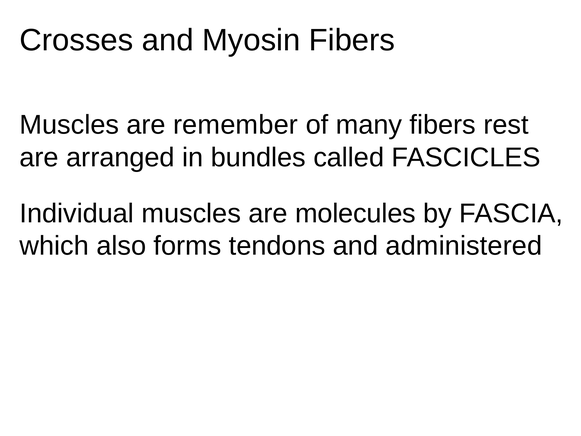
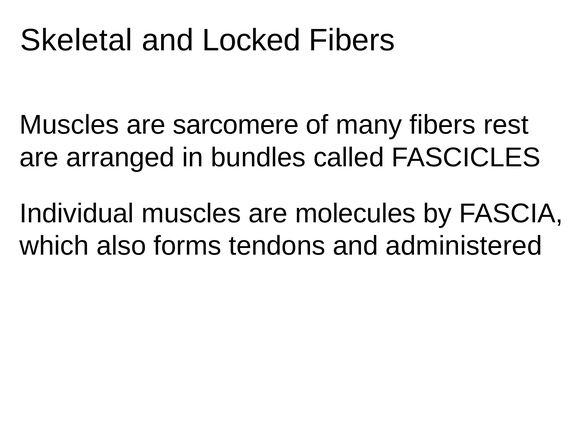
Crosses: Crosses -> Skeletal
Myosin: Myosin -> Locked
remember: remember -> sarcomere
